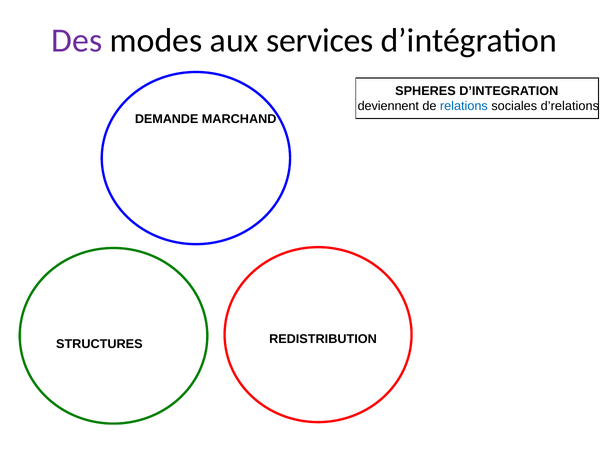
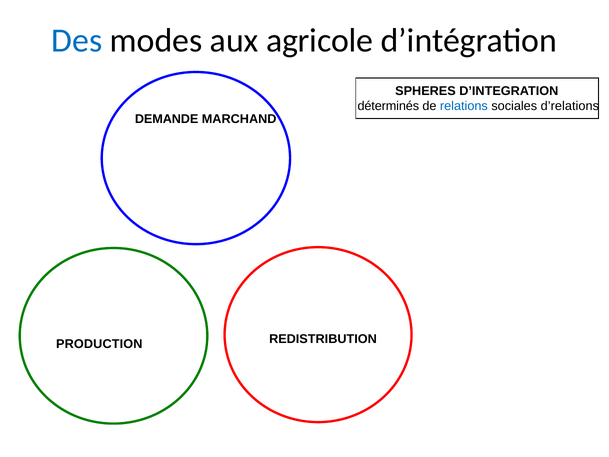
Des colour: purple -> blue
services: services -> agricole
deviennent: deviennent -> déterminés
STRUCTURES: STRUCTURES -> PRODUCTION
